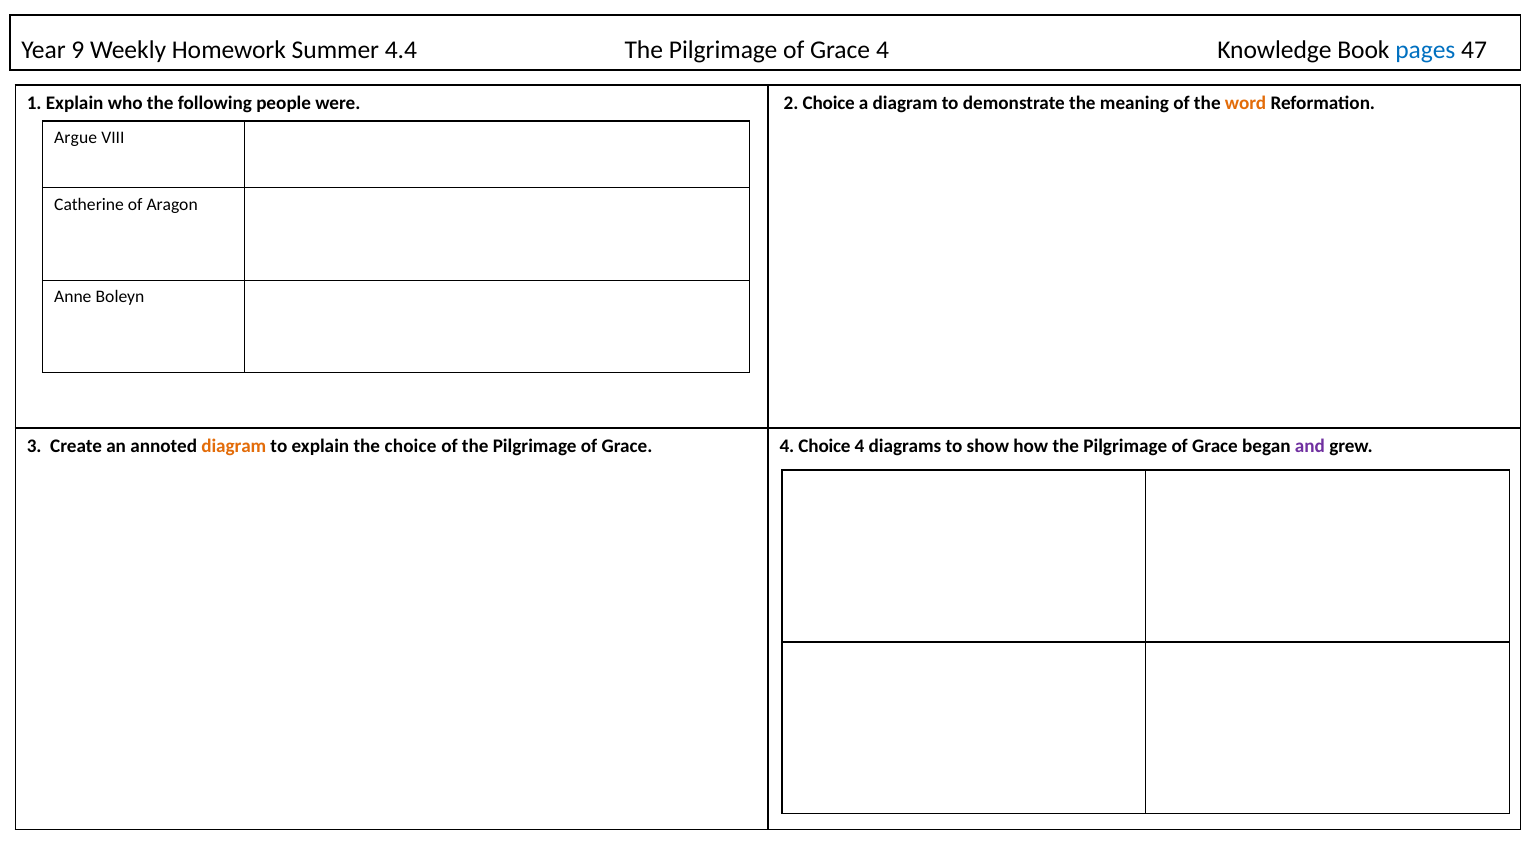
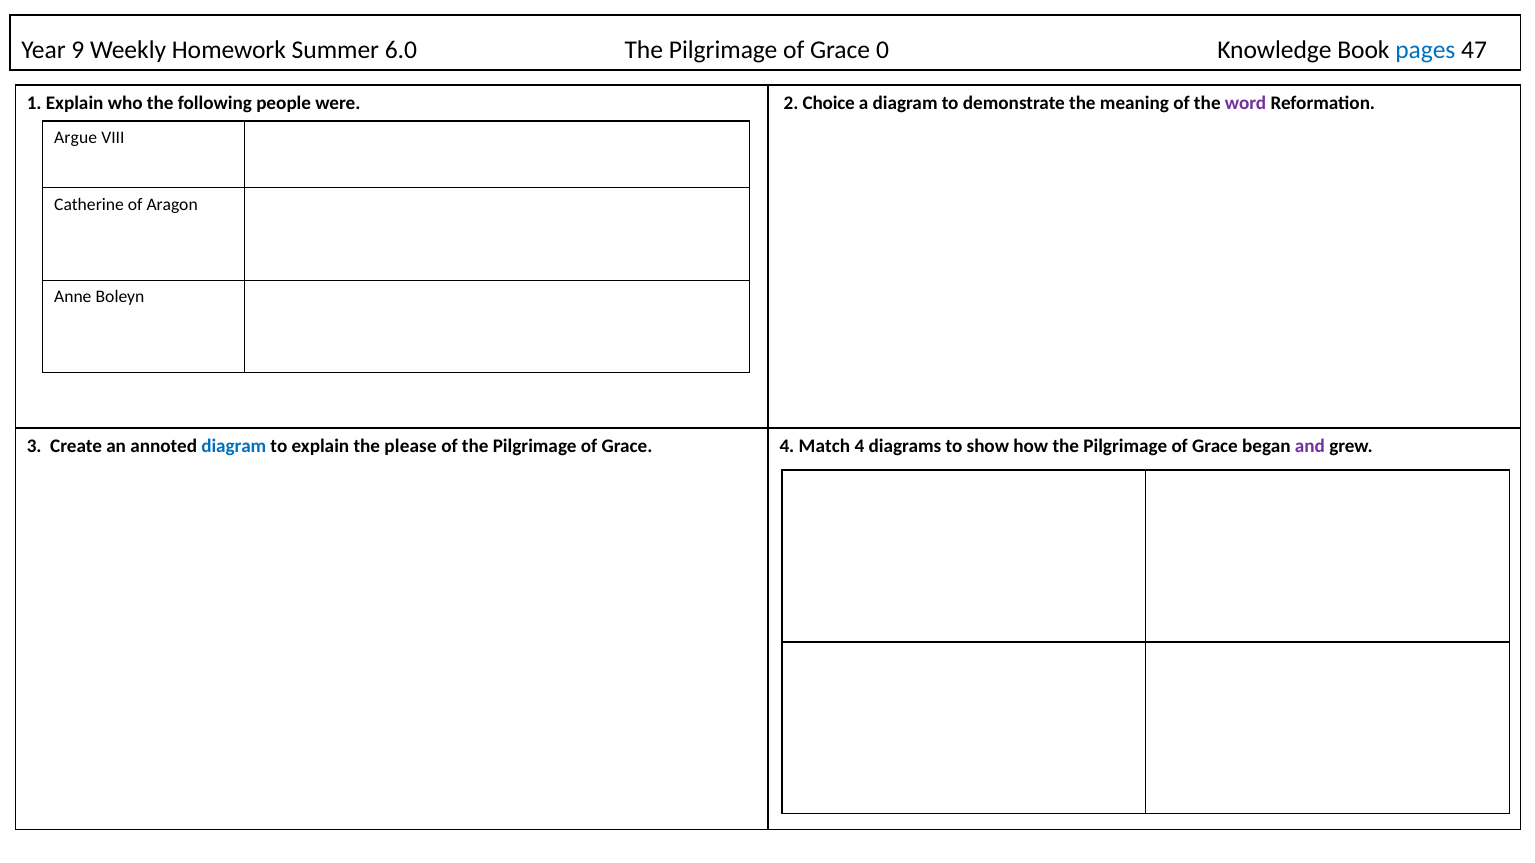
4.4: 4.4 -> 6.0
4 at (882, 50): 4 -> 0
word colour: orange -> purple
diagram at (234, 446) colour: orange -> blue
the choice: choice -> please
4 Choice: Choice -> Match
